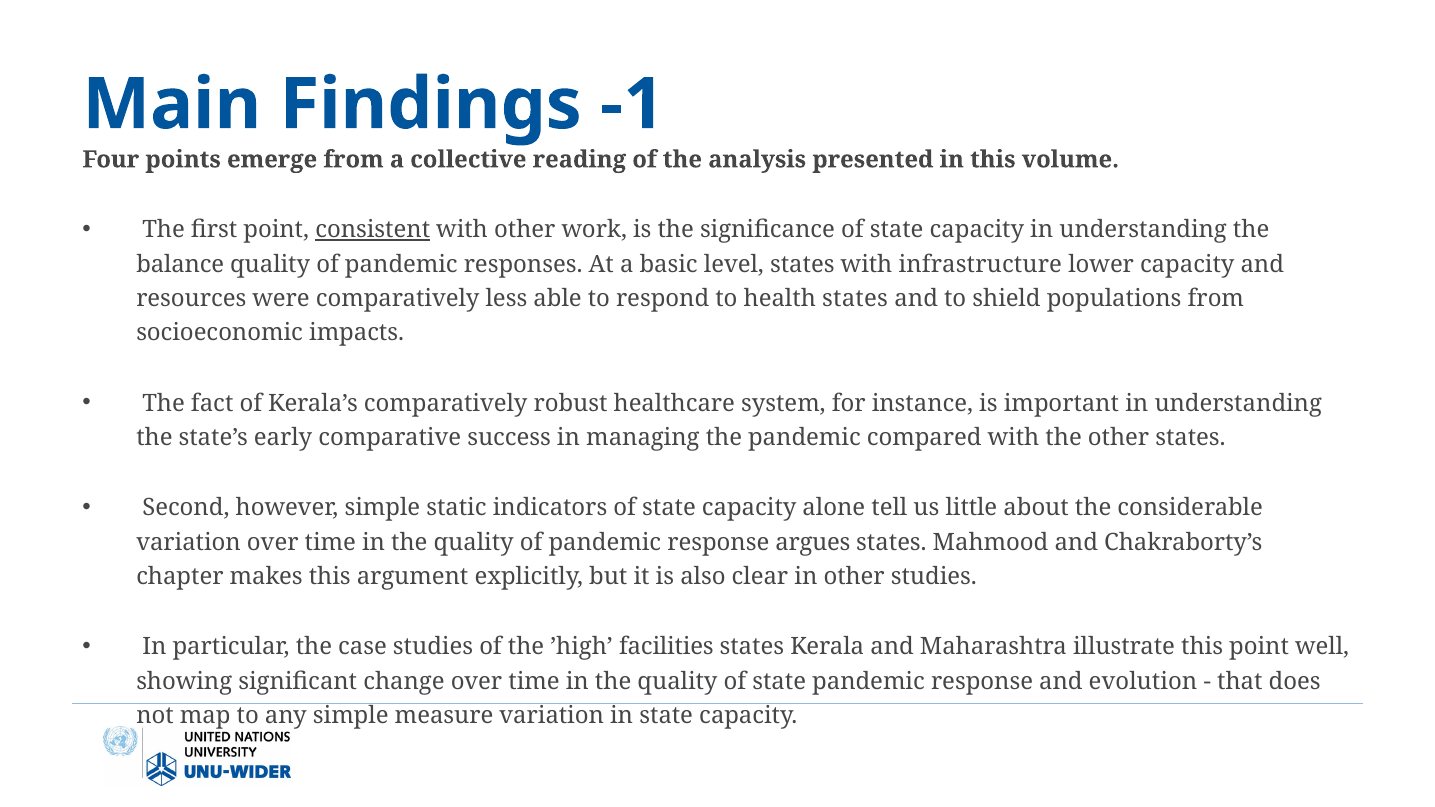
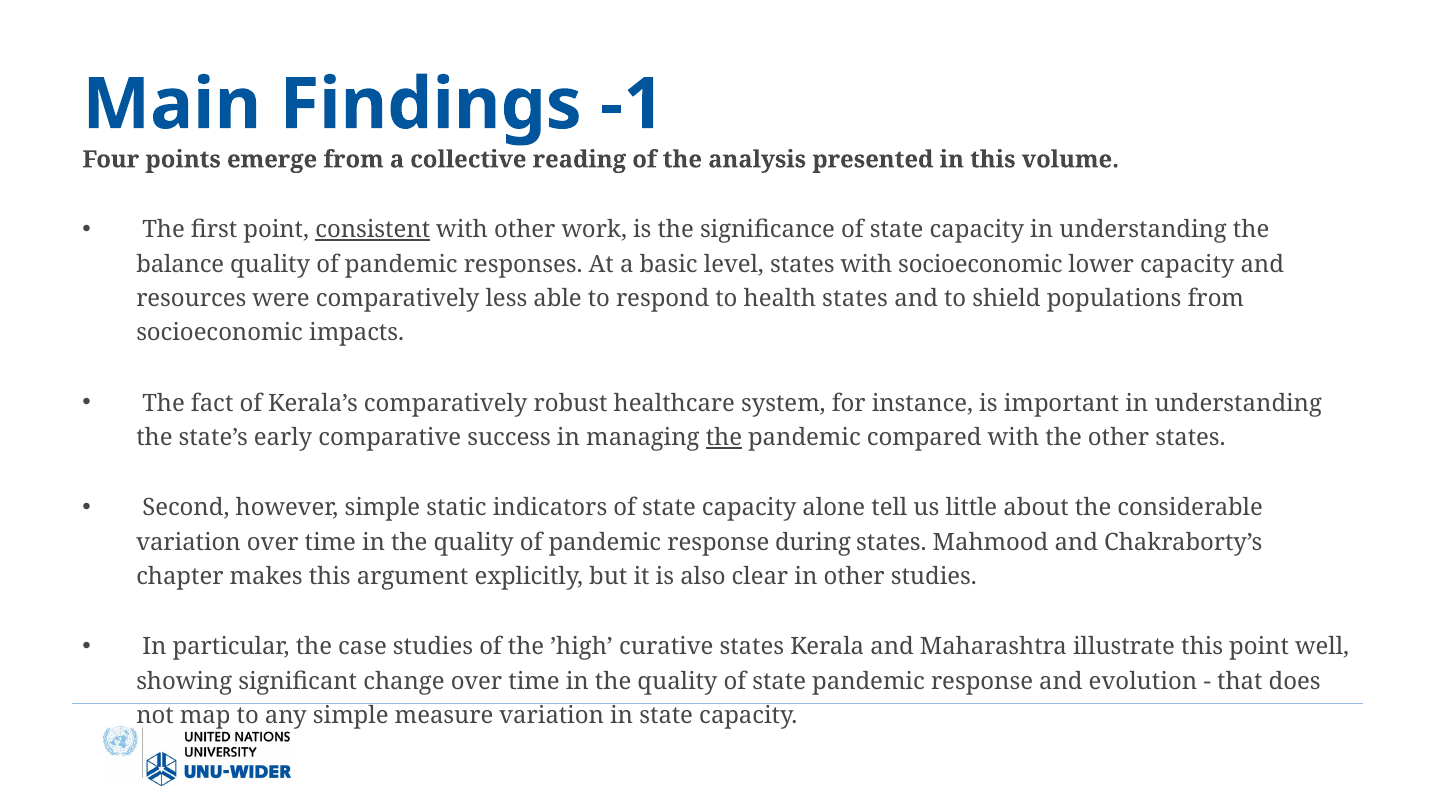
with infrastructure: infrastructure -> socioeconomic
the at (724, 438) underline: none -> present
argues: argues -> during
facilities: facilities -> curative
